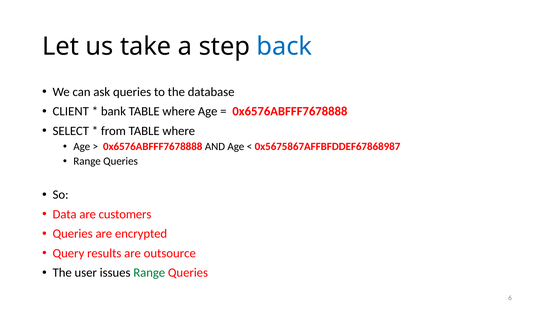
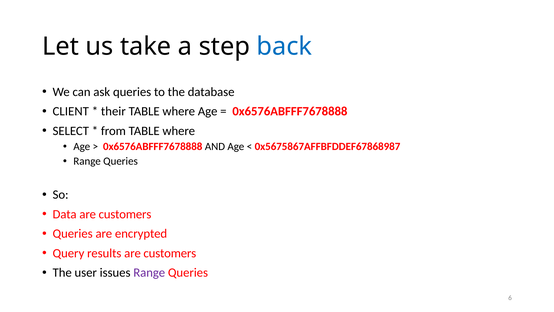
bank: bank -> their
results are outsource: outsource -> customers
Range at (149, 272) colour: green -> purple
